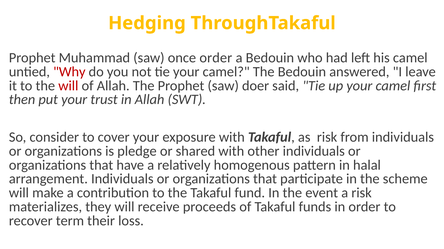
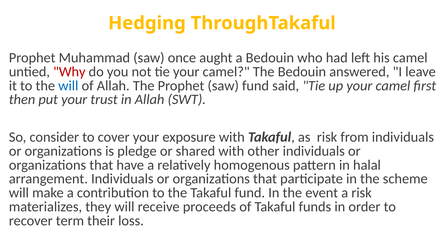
once order: order -> aught
will at (68, 86) colour: red -> blue
saw doer: doer -> fund
